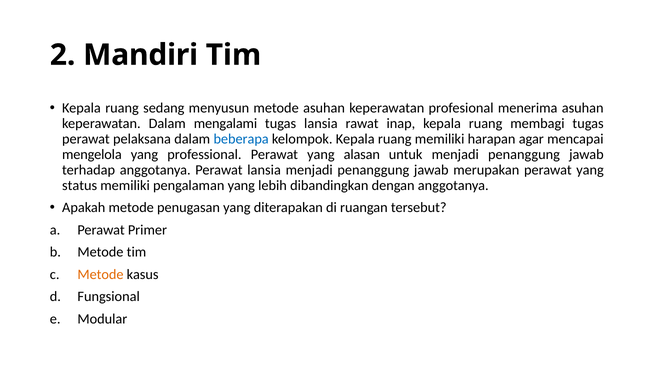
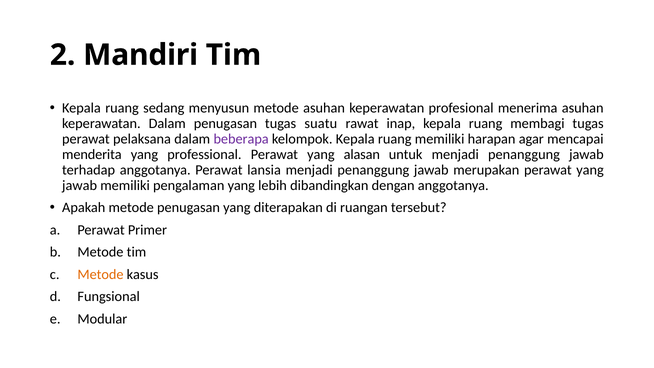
Dalam mengalami: mengalami -> penugasan
tugas lansia: lansia -> suatu
beberapa colour: blue -> purple
mengelola: mengelola -> menderita
status at (80, 185): status -> jawab
